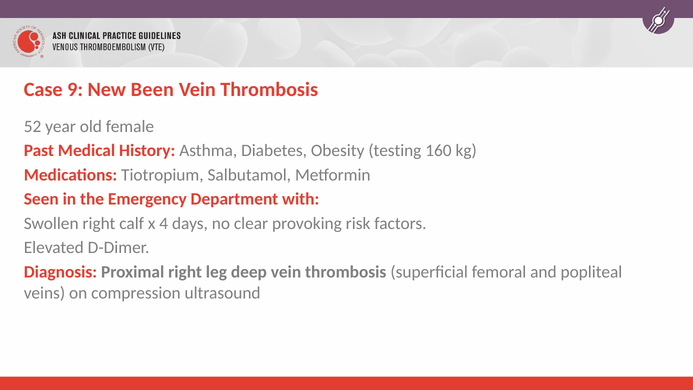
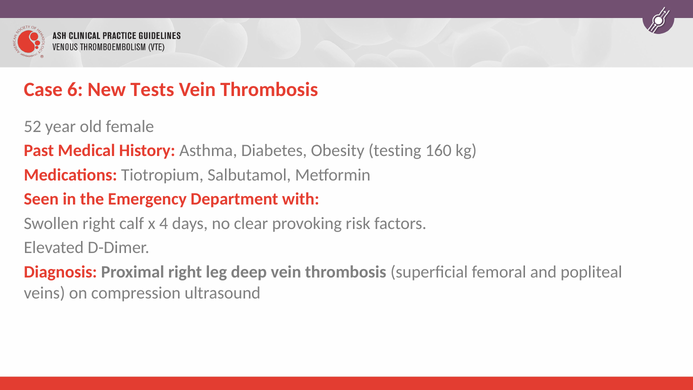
9: 9 -> 6
Been: Been -> Tests
